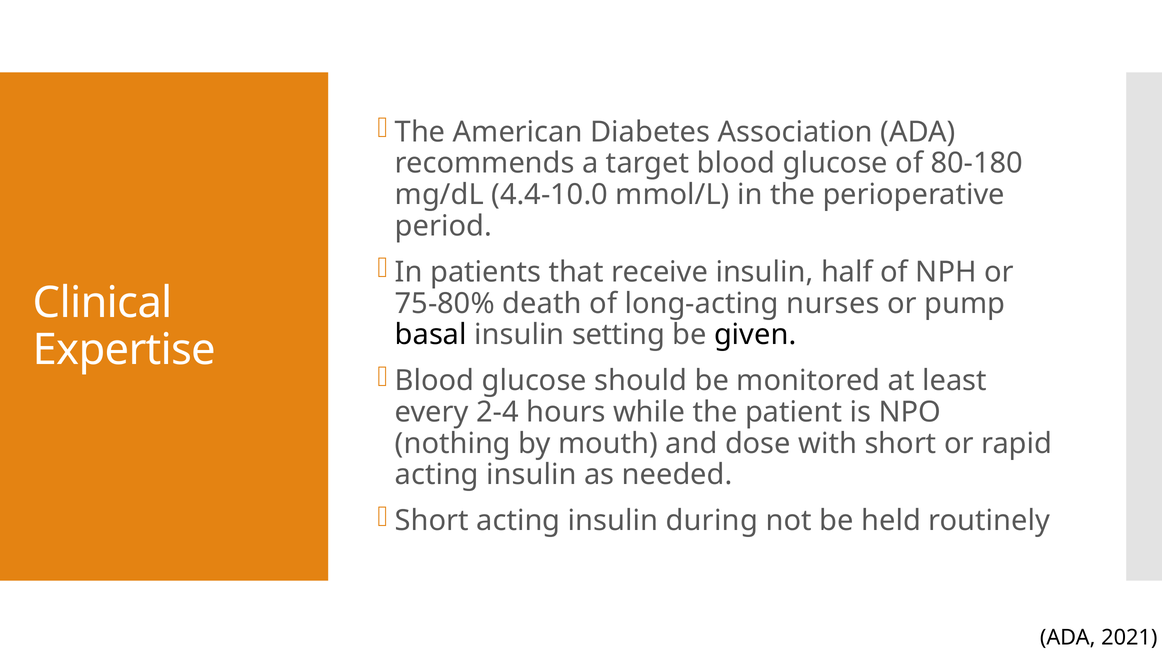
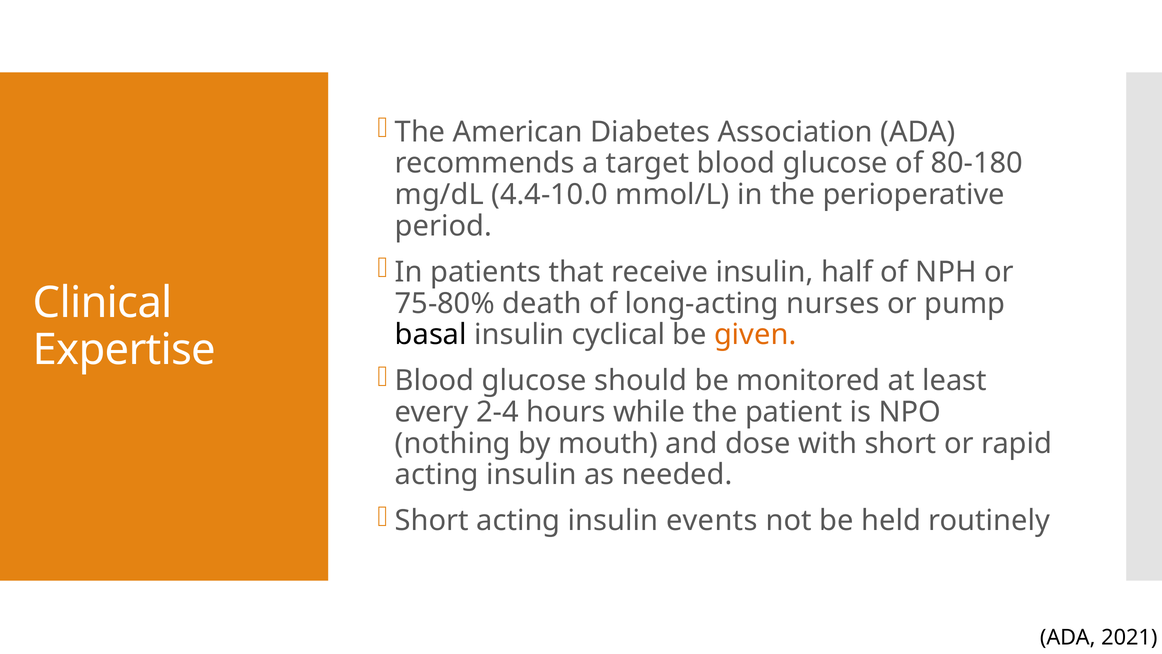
setting: setting -> cyclical
given colour: black -> orange
during: during -> events
